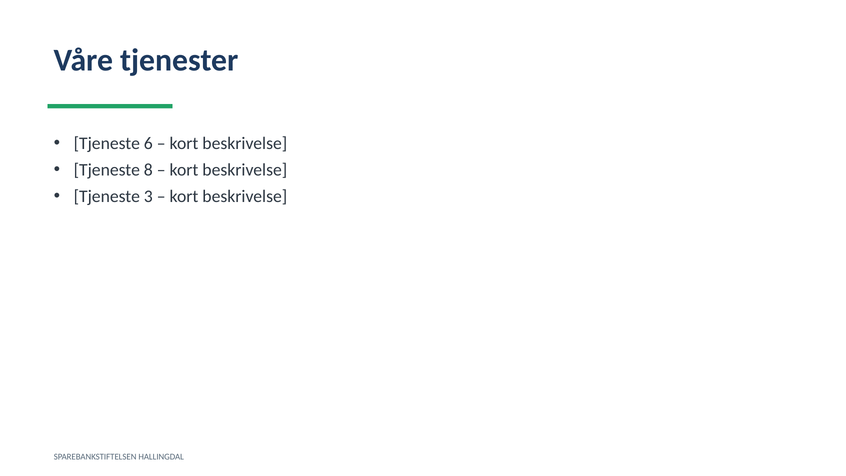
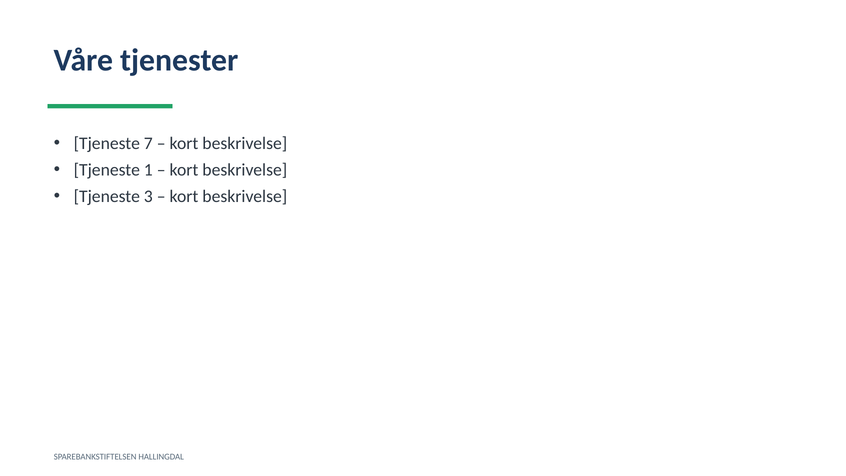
6: 6 -> 7
8: 8 -> 1
